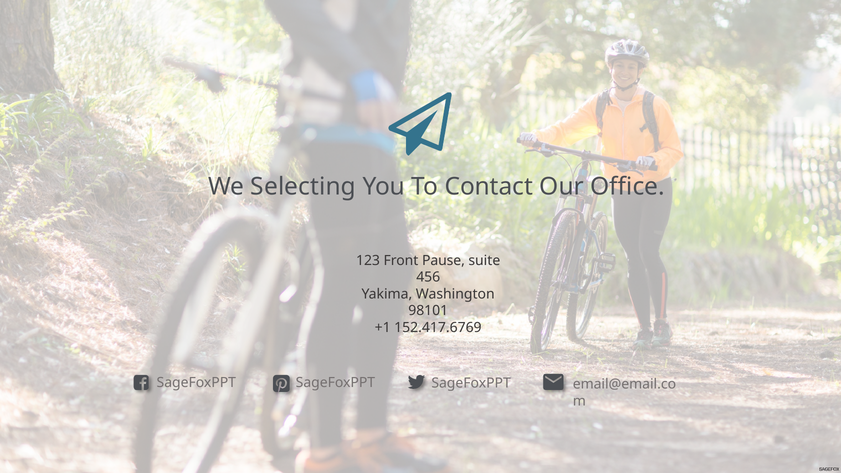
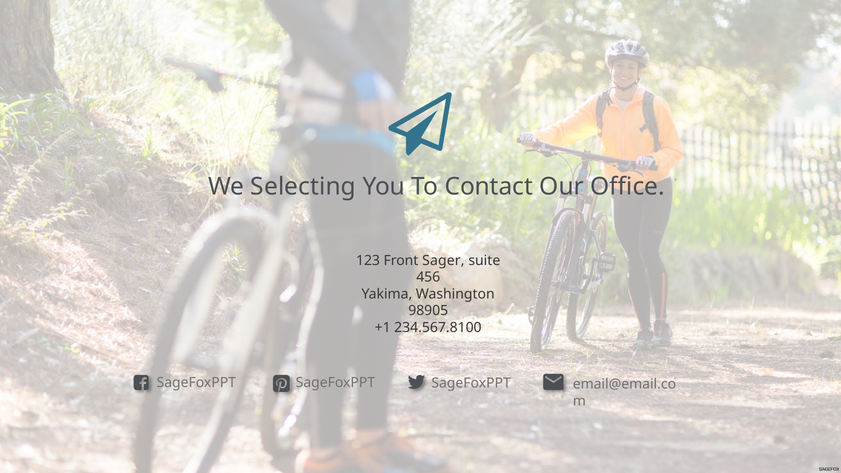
Pause: Pause -> Sager
98101: 98101 -> 98905
152.417.6769: 152.417.6769 -> 234.567.8100
